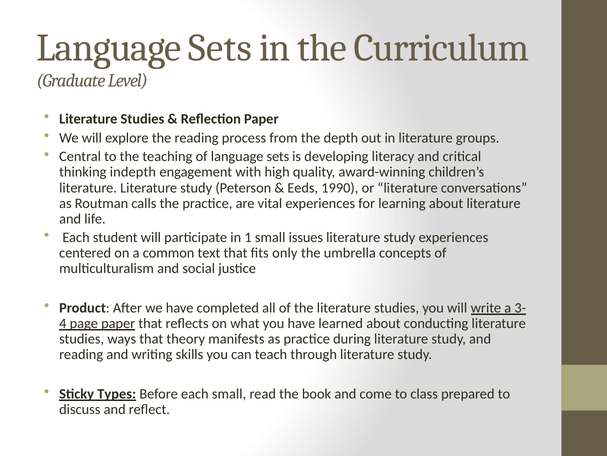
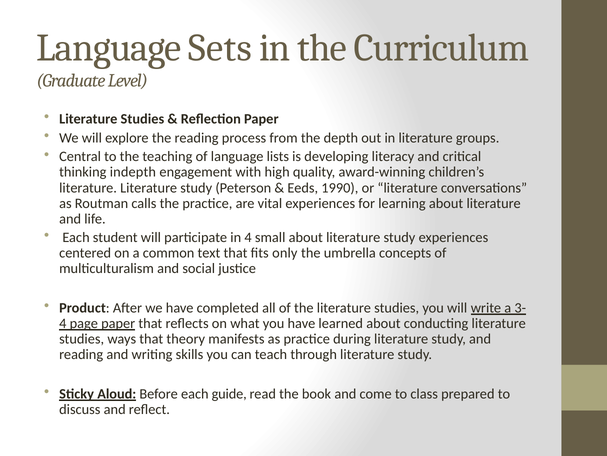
of language sets: sets -> lists
in 1: 1 -> 4
small issues: issues -> about
Types: Types -> Aloud
each small: small -> guide
